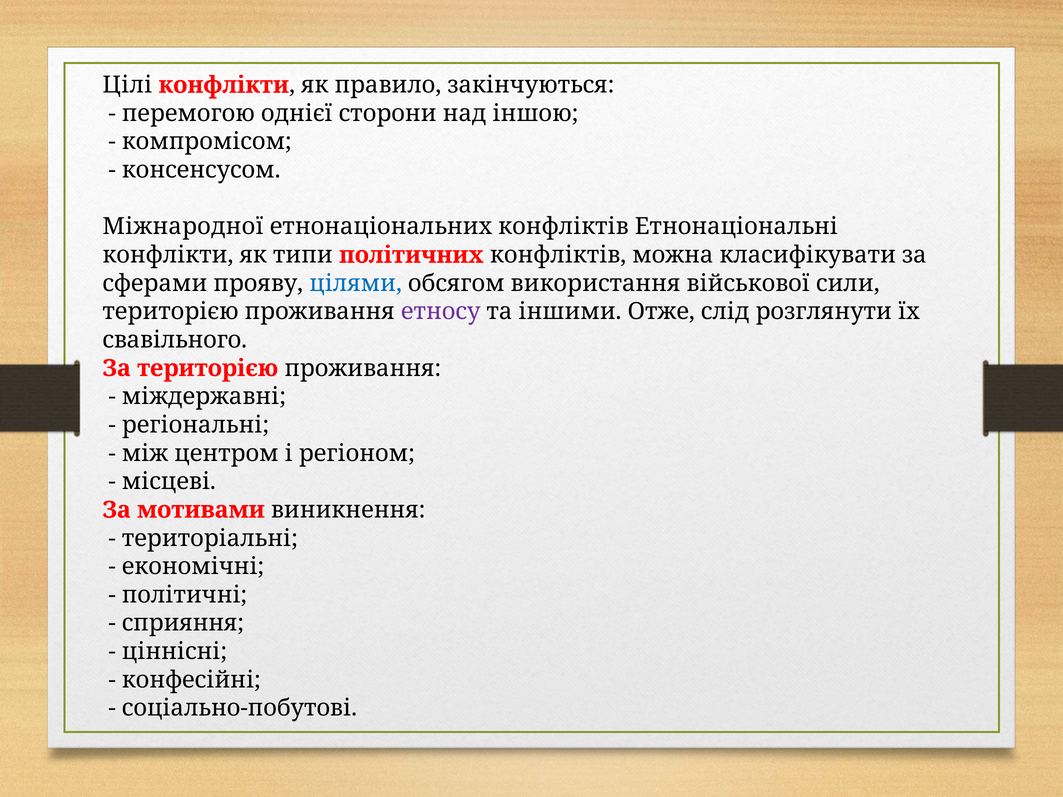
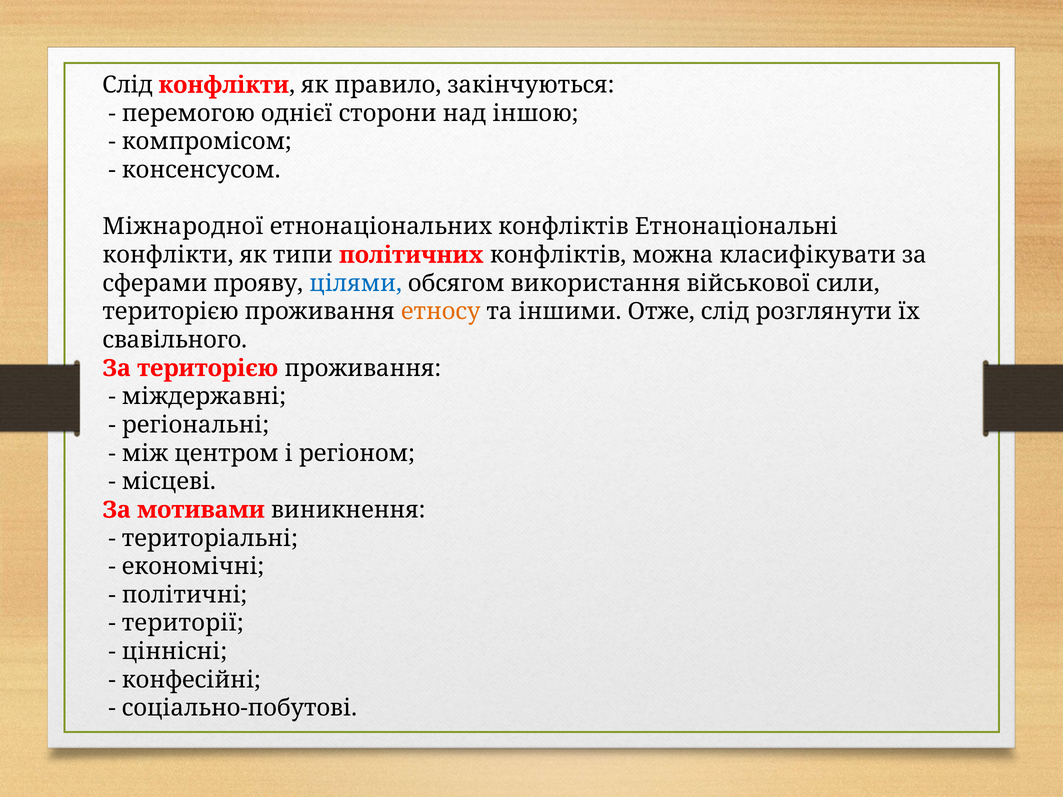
Цілі at (127, 85): Цілі -> Слід
етносу colour: purple -> orange
сприяння: сприяння -> території
